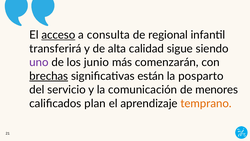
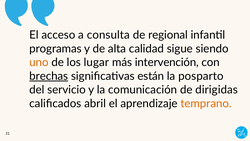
acceso underline: present -> none
transferirá: transferirá -> programas
uno colour: purple -> orange
junio: junio -> lugar
comenzarán: comenzarán -> intervención
menores: menores -> dirigidas
plan: plan -> abril
